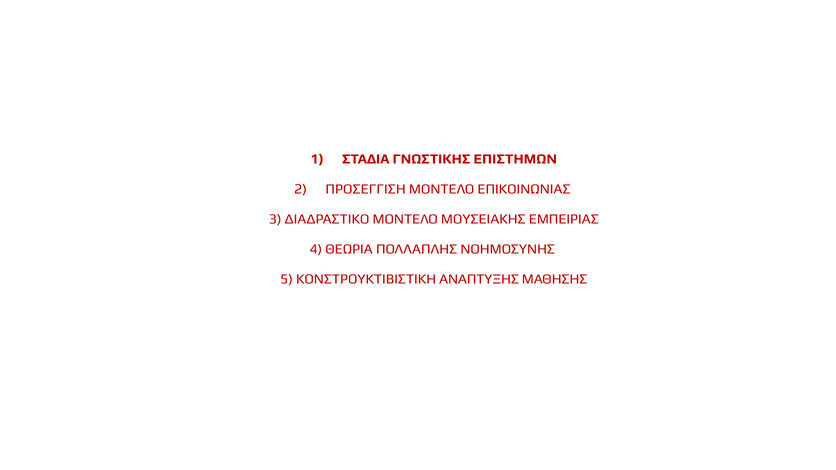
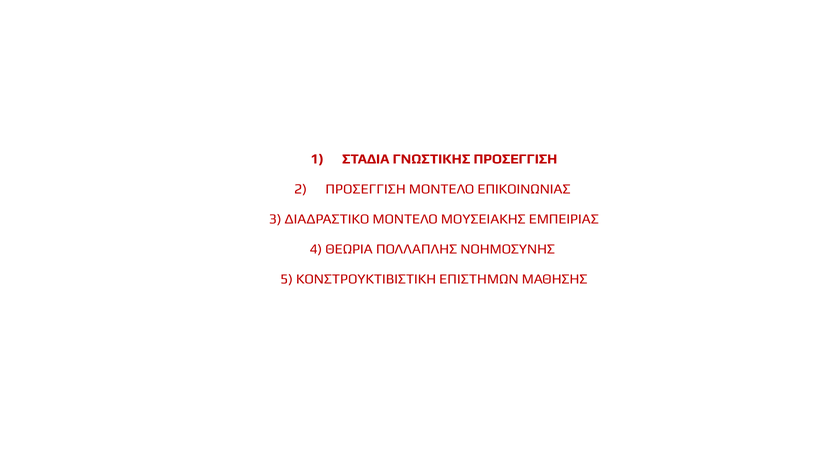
ΓΝΩΣΤΙΚΗΣ ΕΠΙΣΤΗΜΩΝ: ΕΠΙΣΤΗΜΩΝ -> ΠΡΟΣΕΓΓΙΣΗ
ΑΝΑΠΤΥΞΗΣ: ΑΝΑΠΤΥΞΗΣ -> ΕΠΙΣΤΗΜΩΝ
